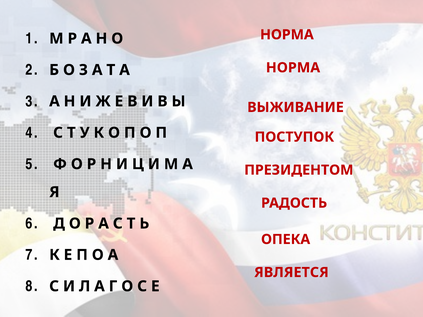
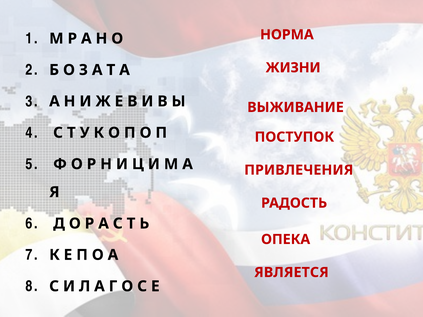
НОРМА at (293, 68): НОРМА -> ЖИЗНИ
ПРЕЗИДЕНТОМ: ПРЕЗИДЕНТОМ -> ПРИВЛЕЧЕНИЯ
